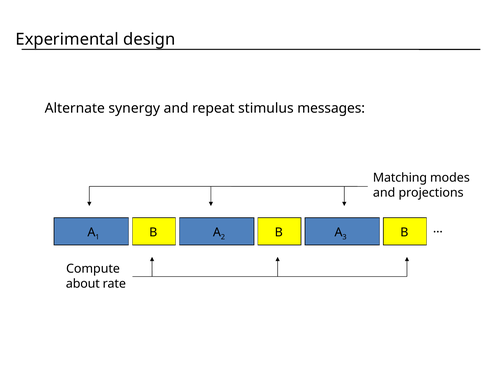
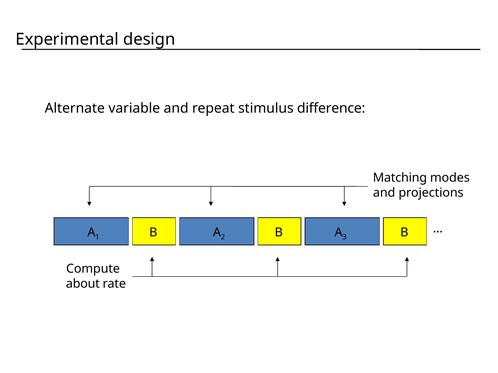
synergy: synergy -> variable
messages: messages -> difference
